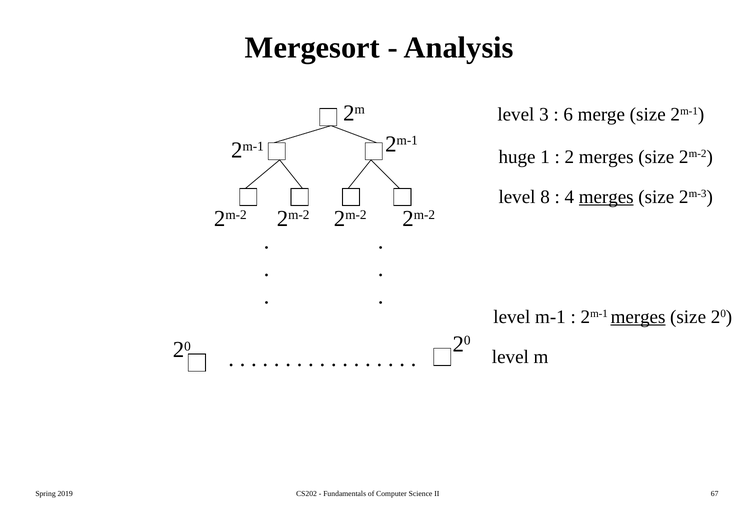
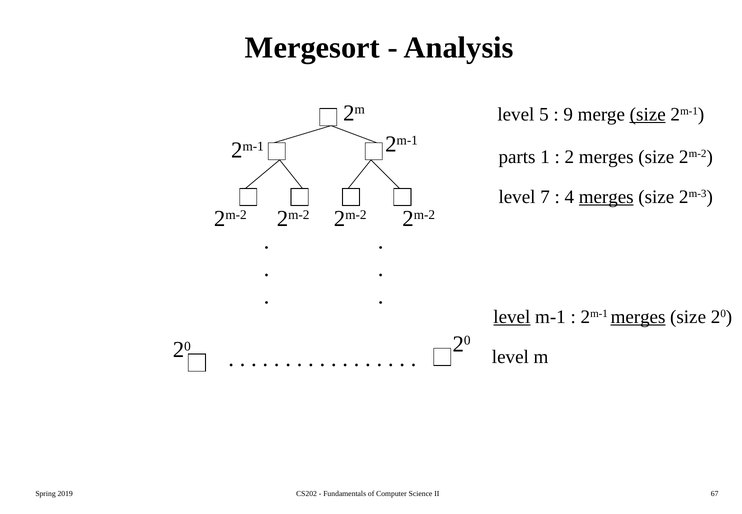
3: 3 -> 5
6: 6 -> 9
size at (648, 114) underline: none -> present
huge: huge -> parts
8: 8 -> 7
level at (512, 317) underline: none -> present
